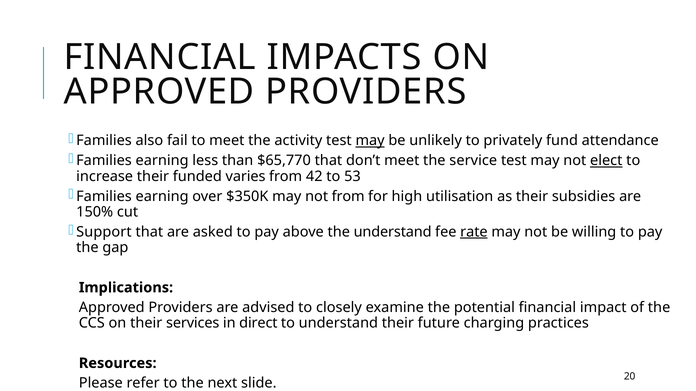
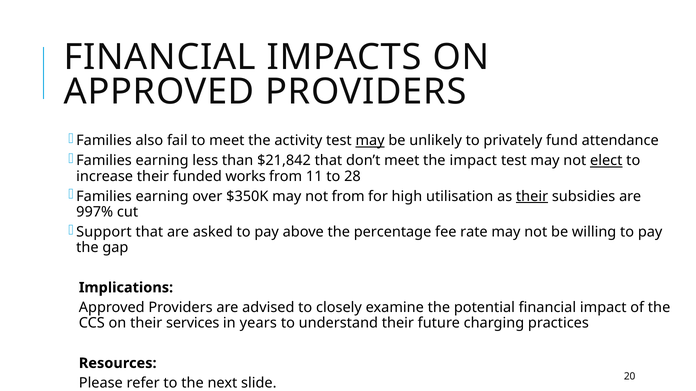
$65,770: $65,770 -> $21,842
the service: service -> impact
varies: varies -> works
42: 42 -> 11
53: 53 -> 28
their at (532, 197) underline: none -> present
150%: 150% -> 997%
the understand: understand -> percentage
rate underline: present -> none
direct: direct -> years
